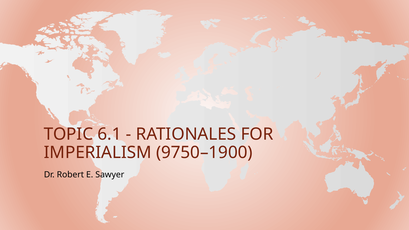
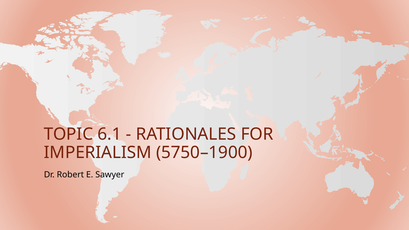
9750–1900: 9750–1900 -> 5750–1900
